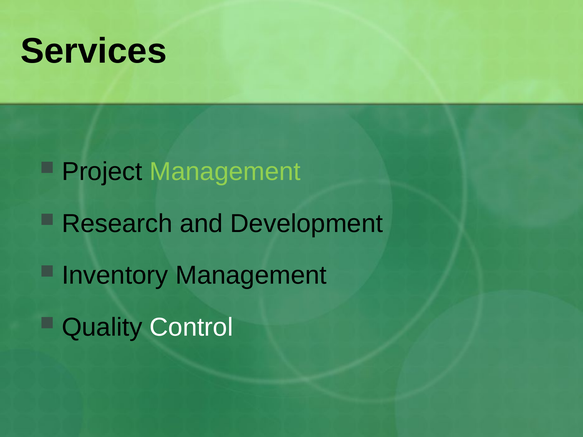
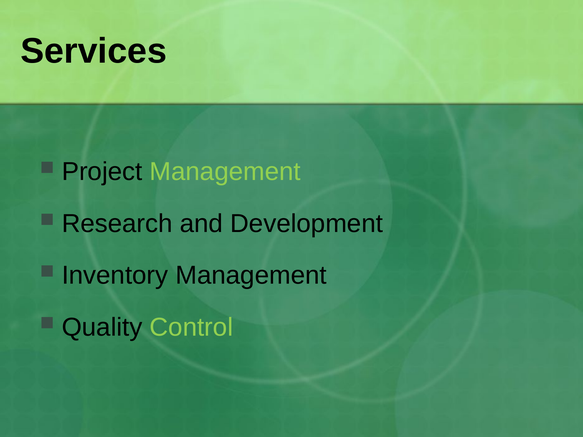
Control colour: white -> light green
